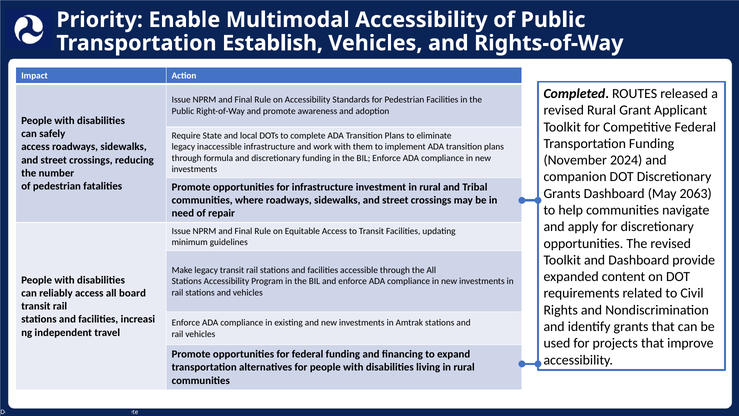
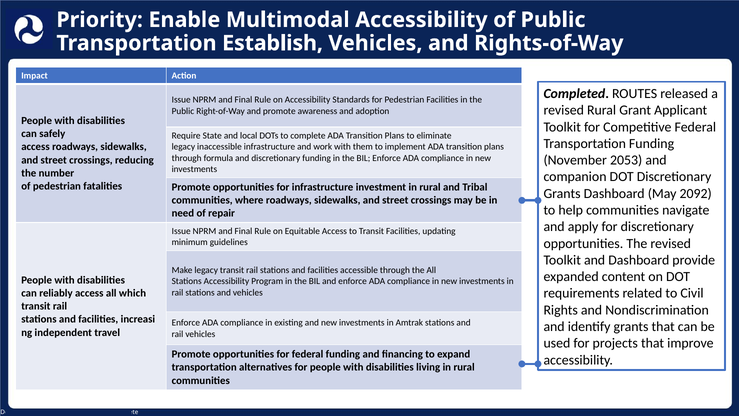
2024: 2024 -> 2053
2063: 2063 -> 2092
board: board -> which
